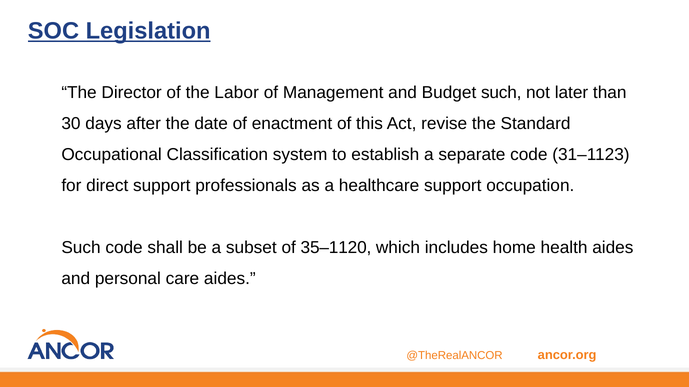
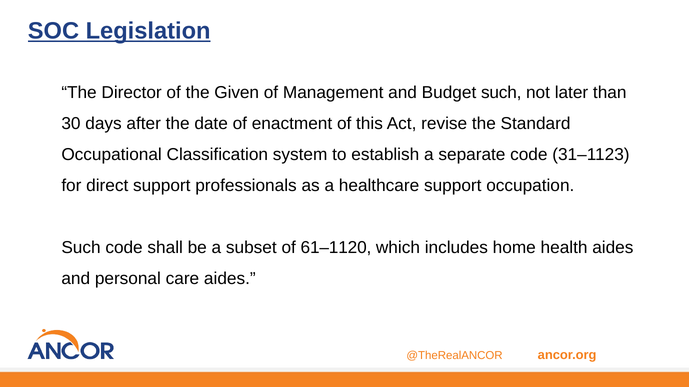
Labor: Labor -> Given
35–1120: 35–1120 -> 61–1120
